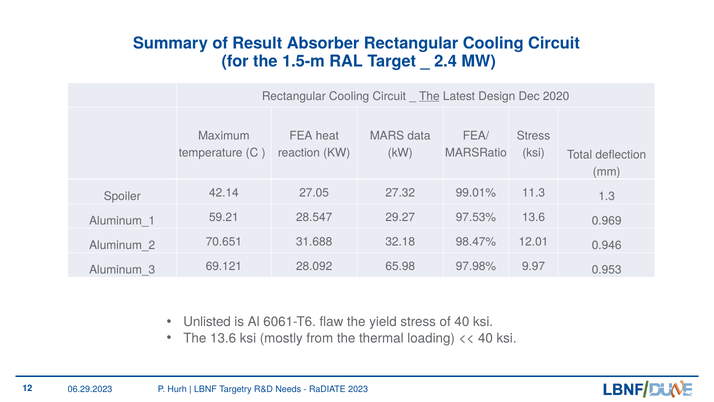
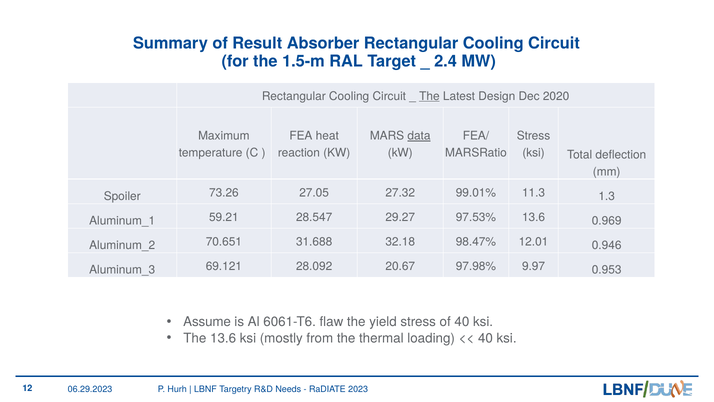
data underline: none -> present
42.14: 42.14 -> 73.26
65.98: 65.98 -> 20.67
Unlisted: Unlisted -> Assume
